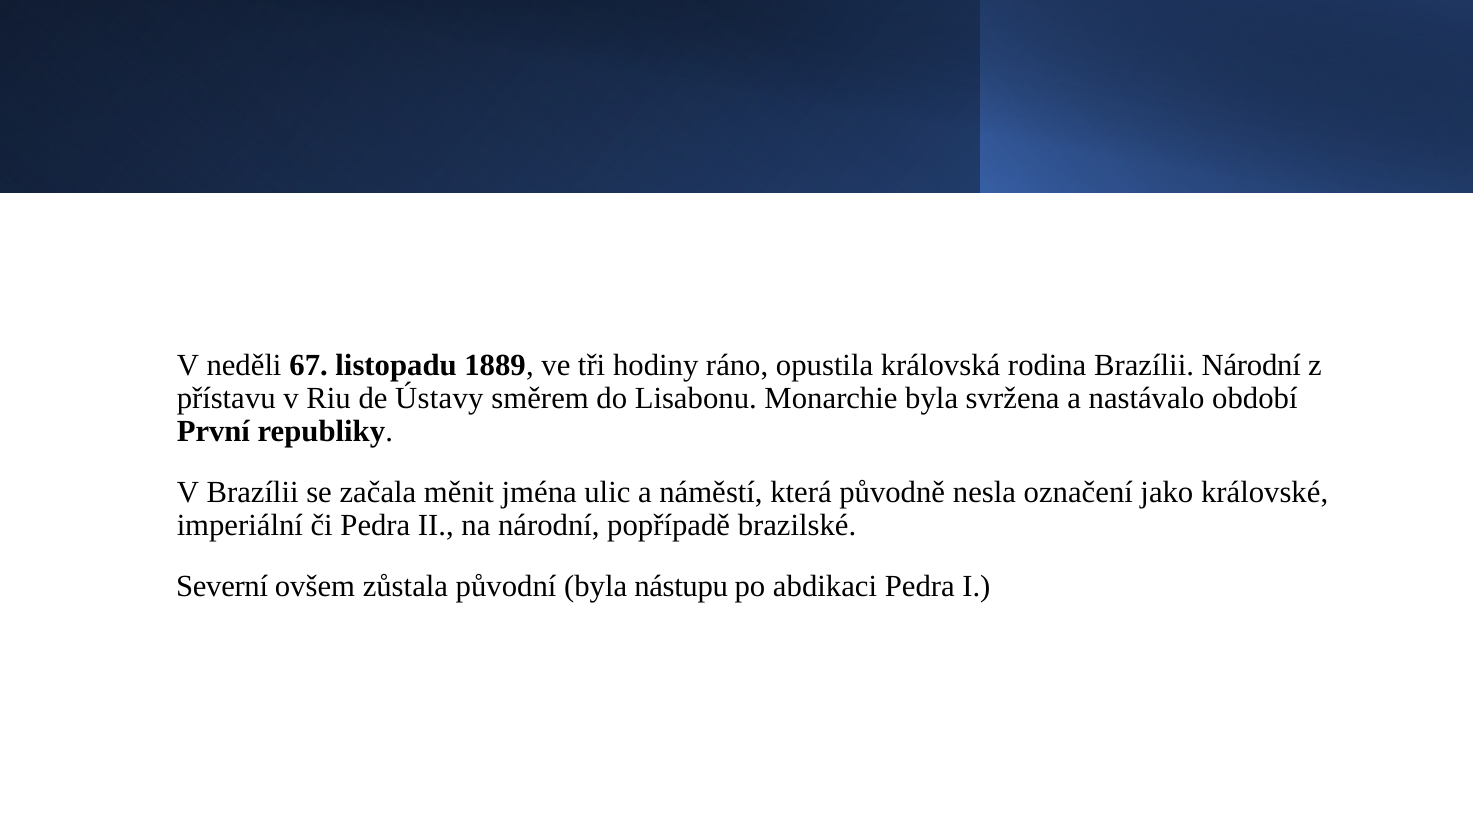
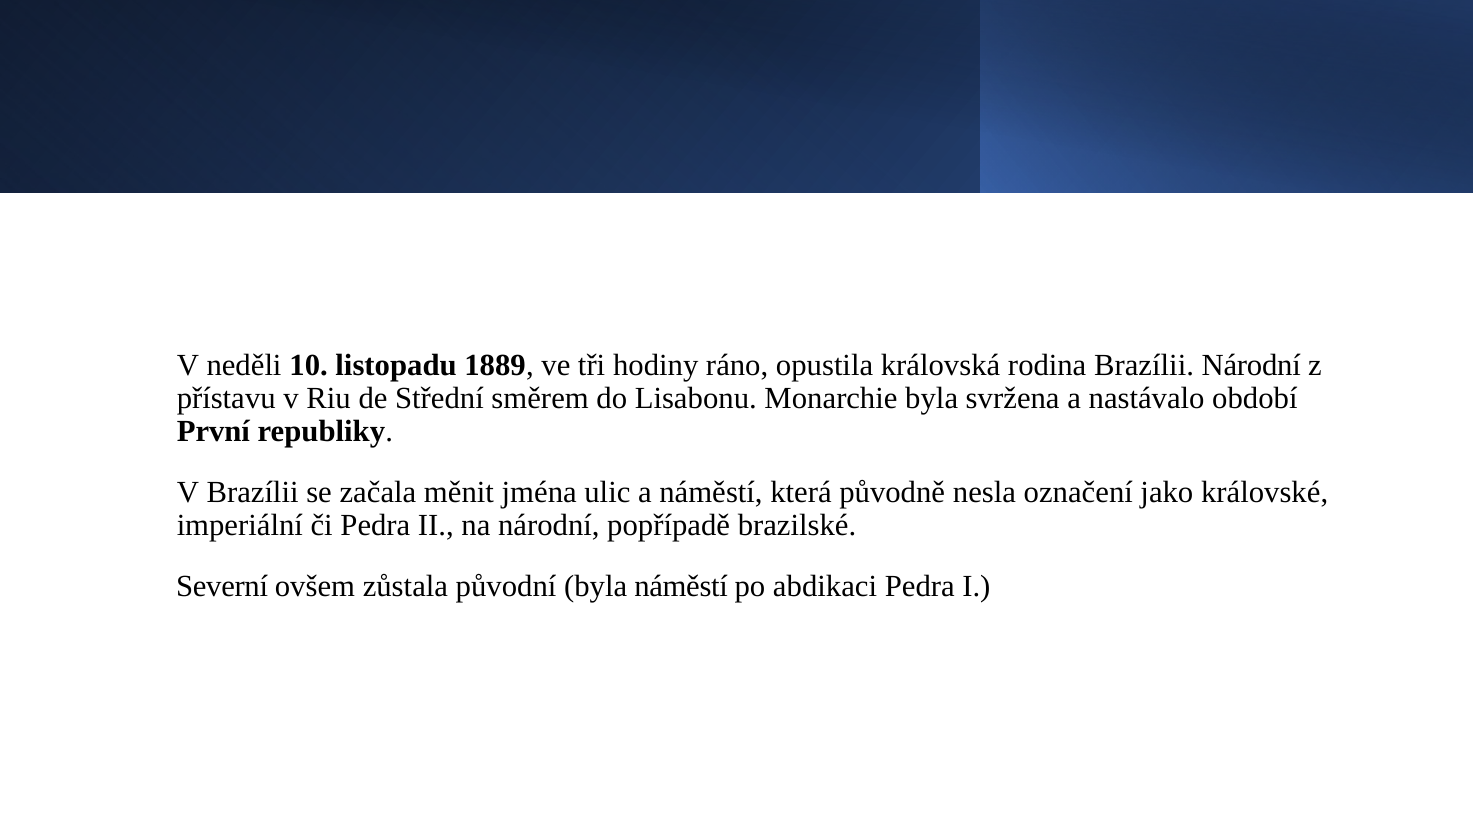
67: 67 -> 10
Ústavy: Ústavy -> Střední
byla nástupu: nástupu -> náměstí
